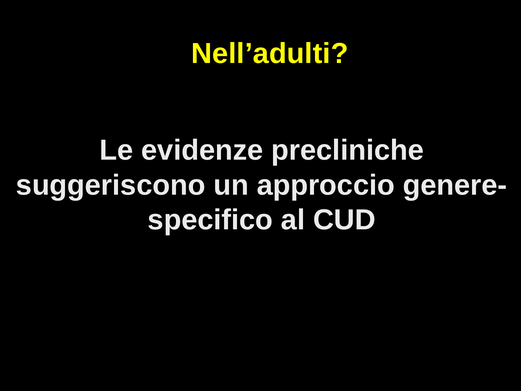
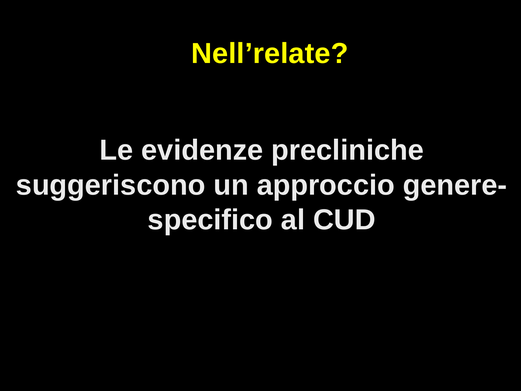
Nell’adulti: Nell’adulti -> Nell’relate
